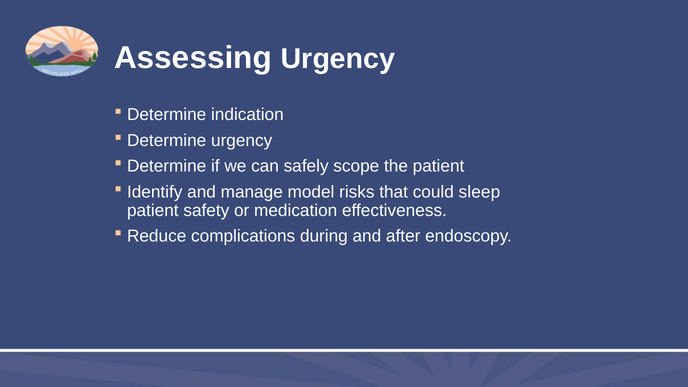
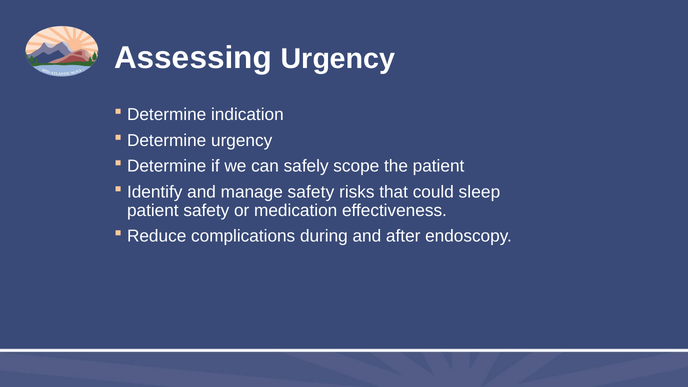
manage model: model -> safety
